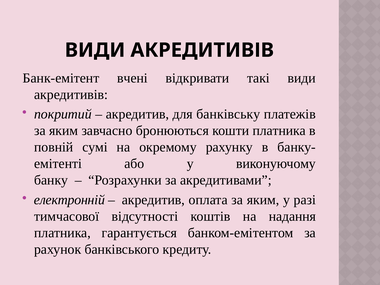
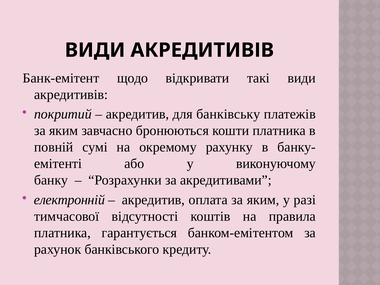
вчені: вчені -> щодо
надання: надання -> правила
